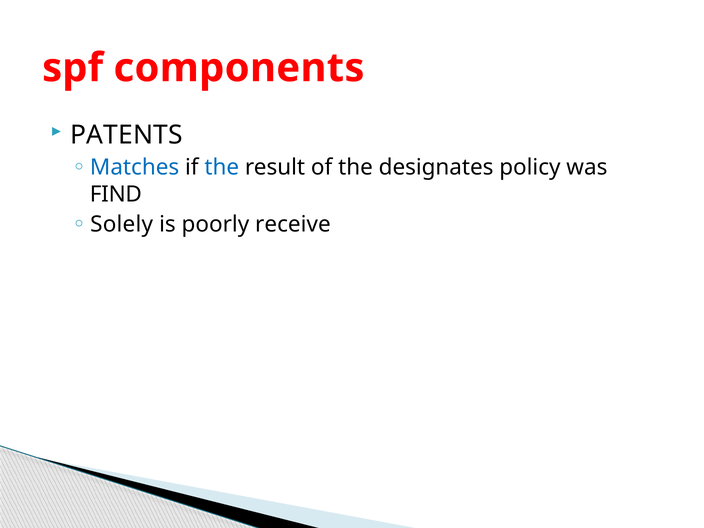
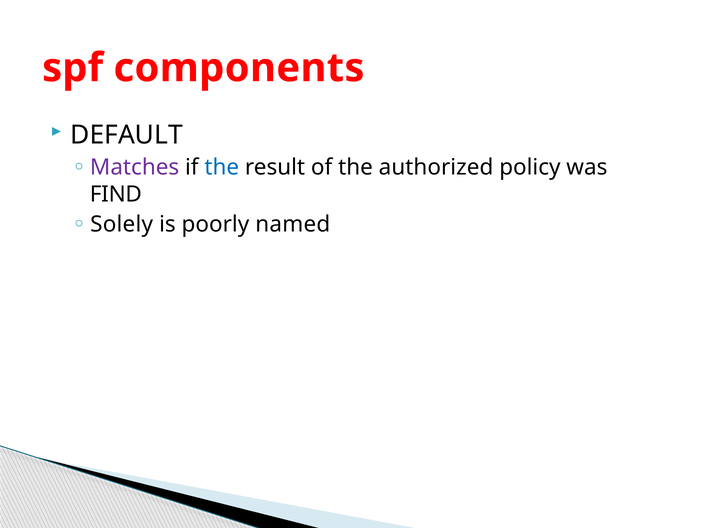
PATENTS: PATENTS -> DEFAULT
Matches colour: blue -> purple
designates: designates -> authorized
receive: receive -> named
